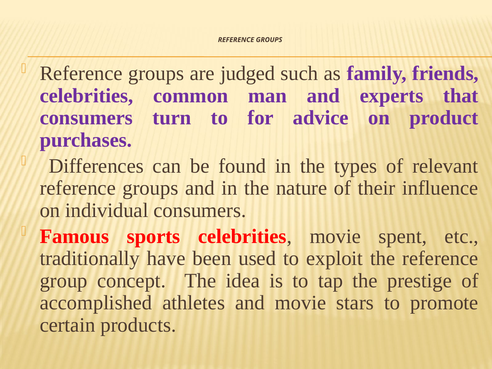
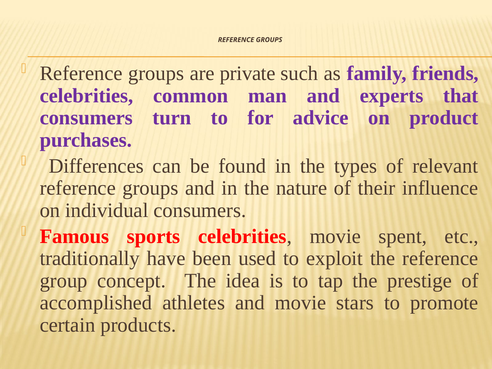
judged: judged -> private
